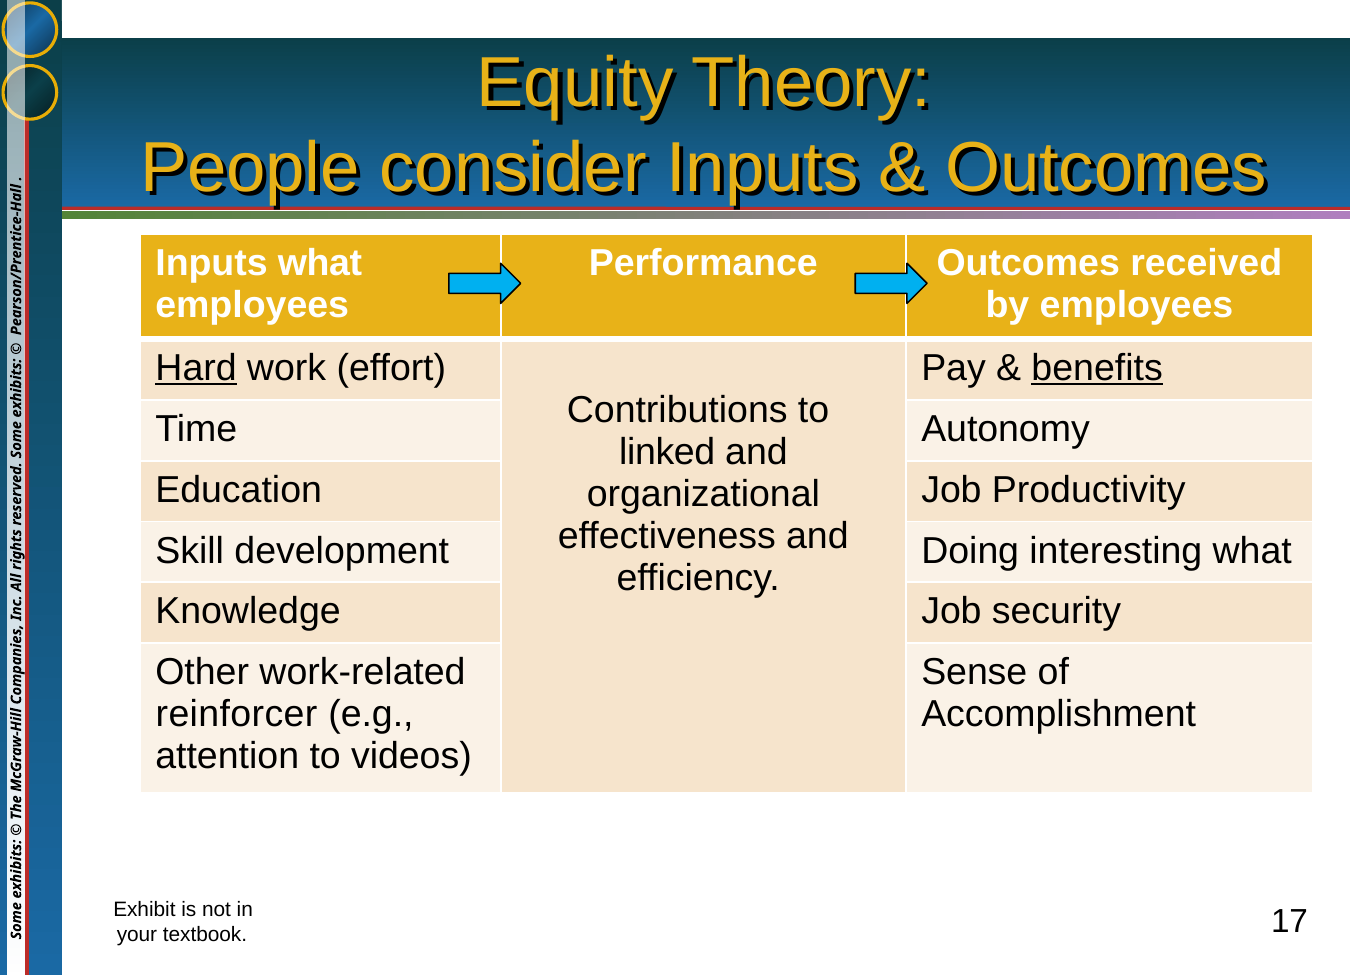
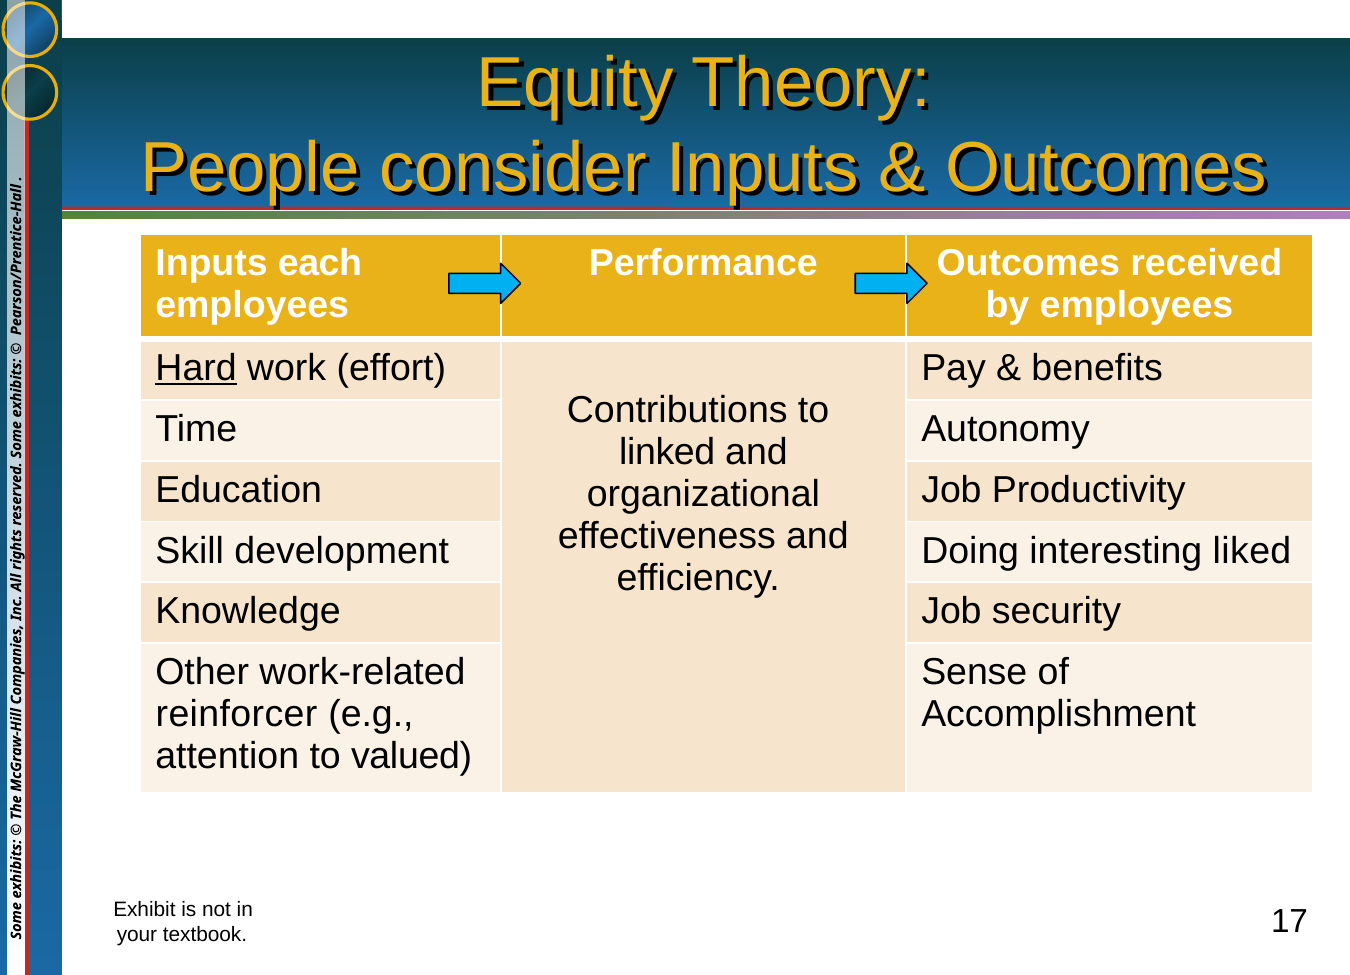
Inputs what: what -> each
benefits underline: present -> none
interesting what: what -> liked
videos: videos -> valued
